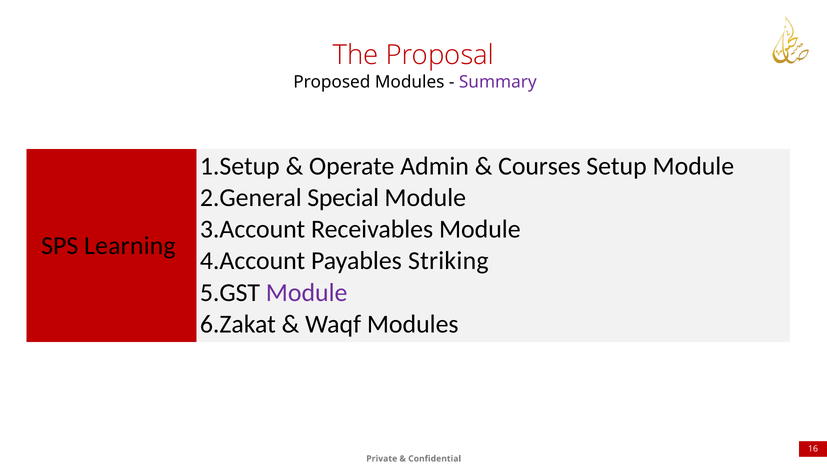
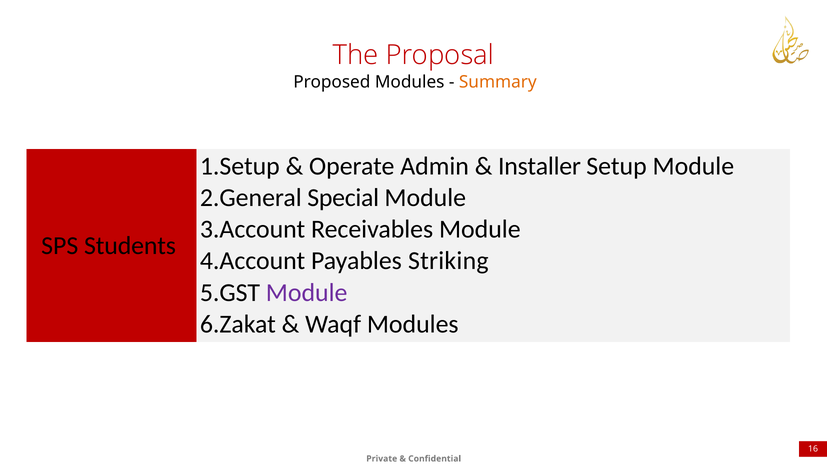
Summary colour: purple -> orange
Courses: Courses -> Installer
Learning: Learning -> Students
